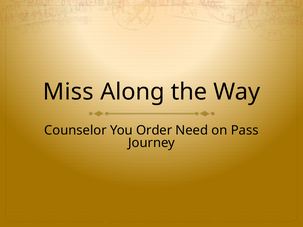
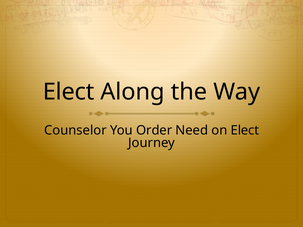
Miss at (68, 92): Miss -> Elect
on Pass: Pass -> Elect
